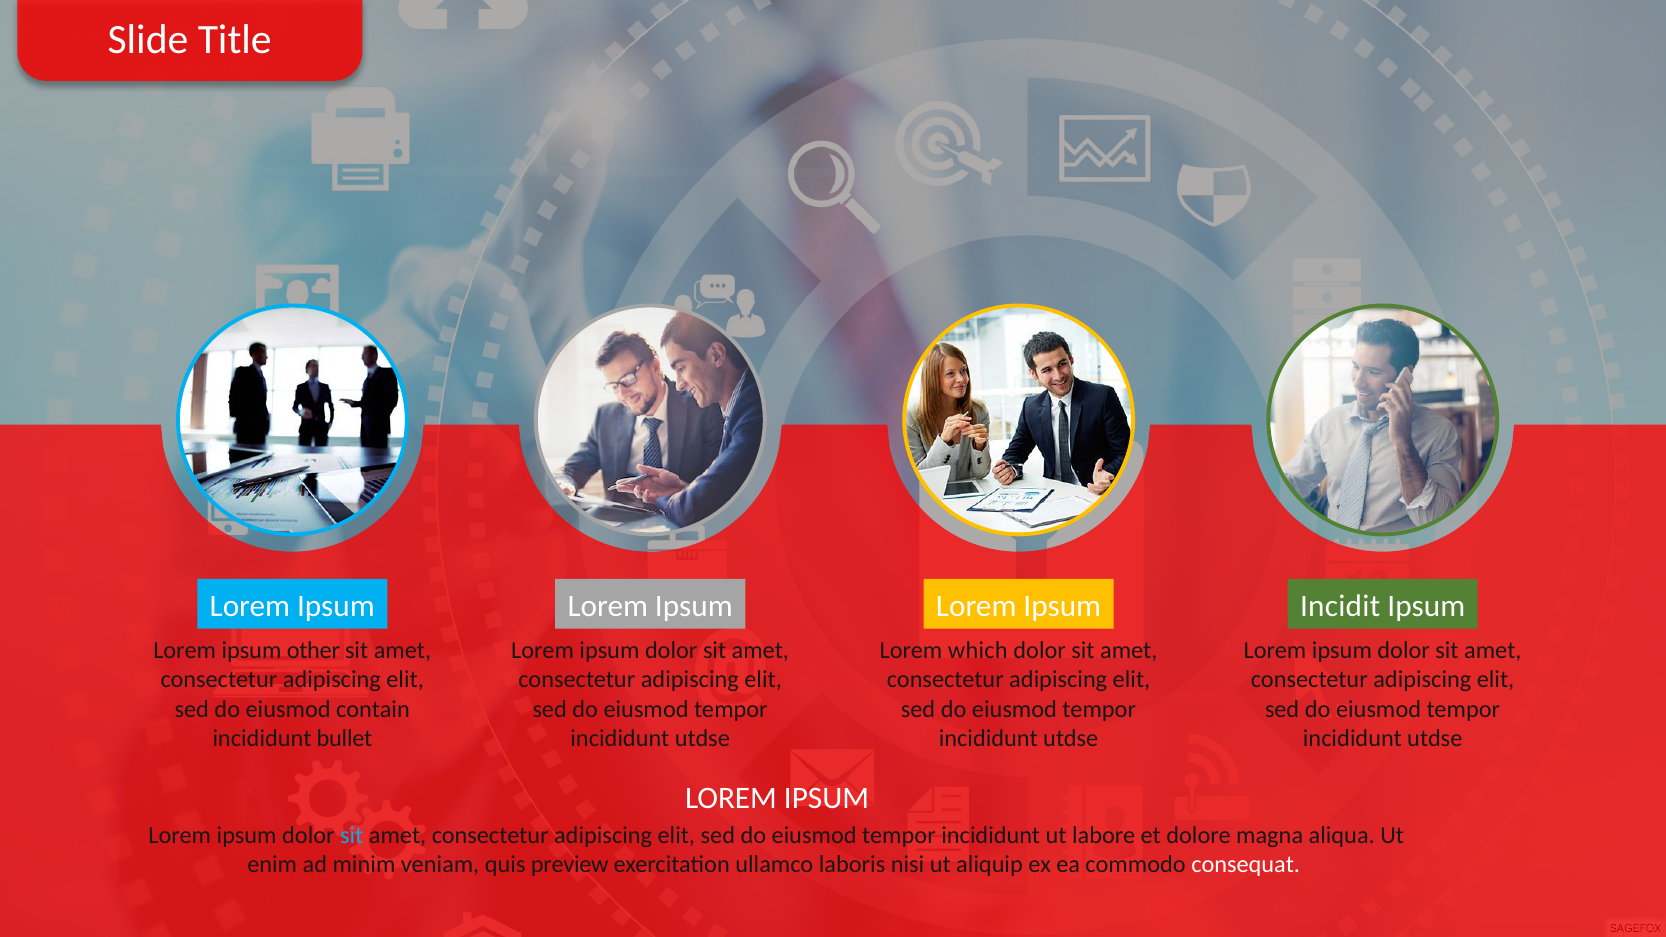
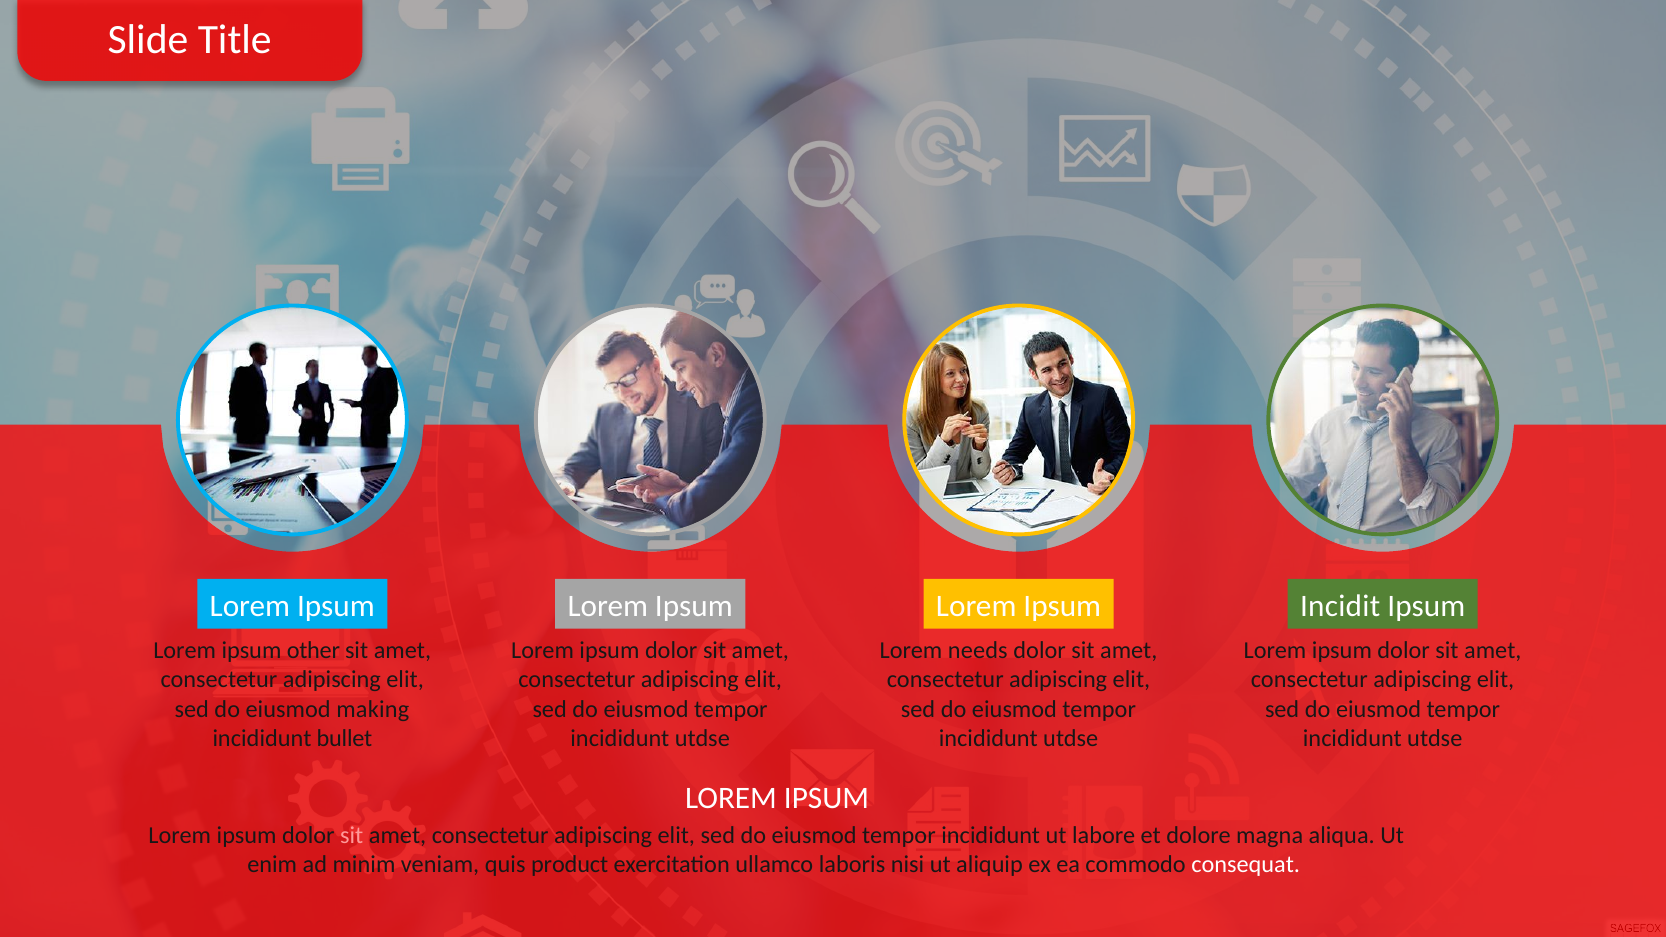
which: which -> needs
contain: contain -> making
sit at (352, 836) colour: light blue -> pink
preview: preview -> product
